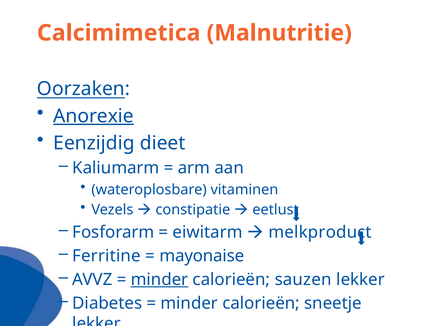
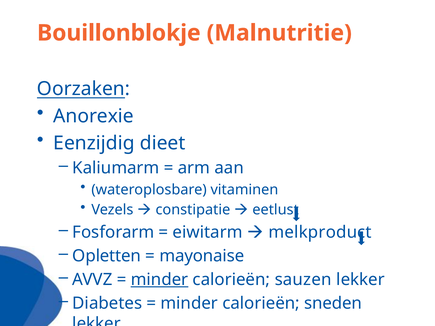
Calcimimetica: Calcimimetica -> Bouillonblokje
Anorexie underline: present -> none
Ferritine: Ferritine -> Opletten
sneetje: sneetje -> sneden
